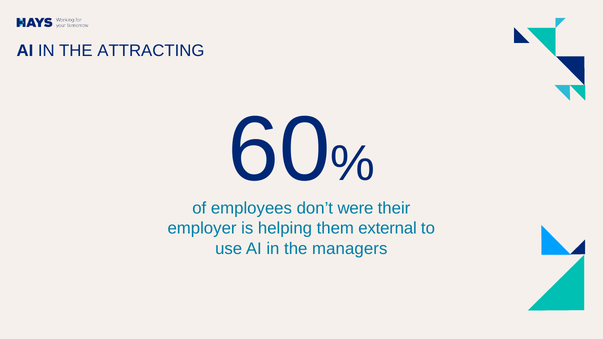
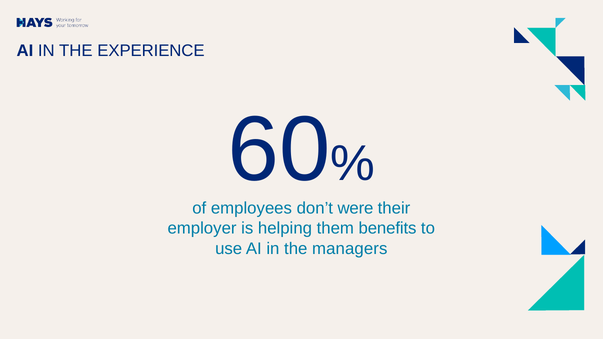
ATTRACTING: ATTRACTING -> EXPERIENCE
external: external -> benefits
